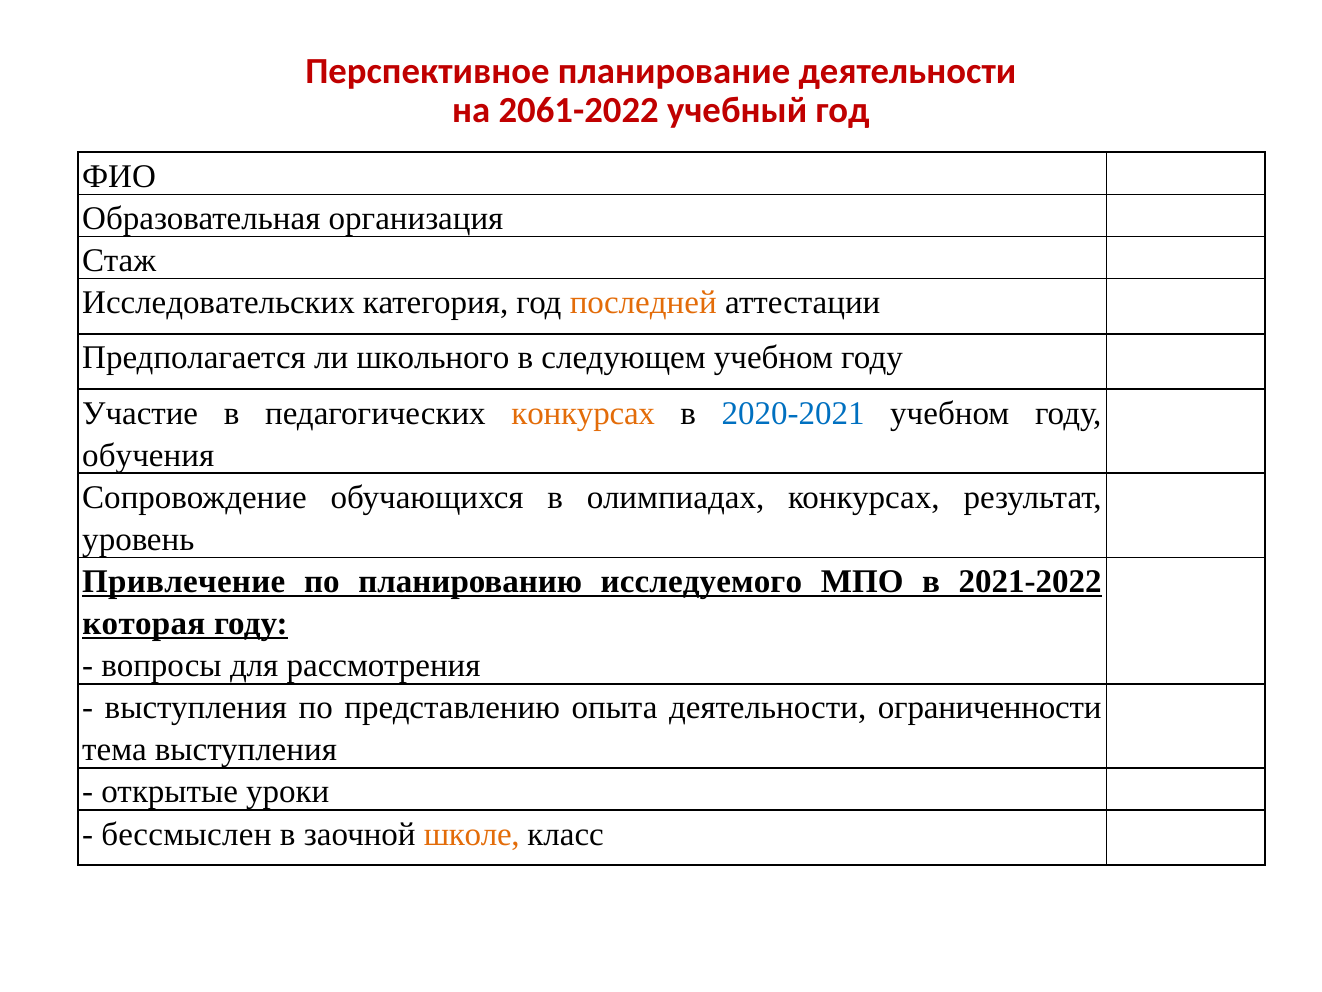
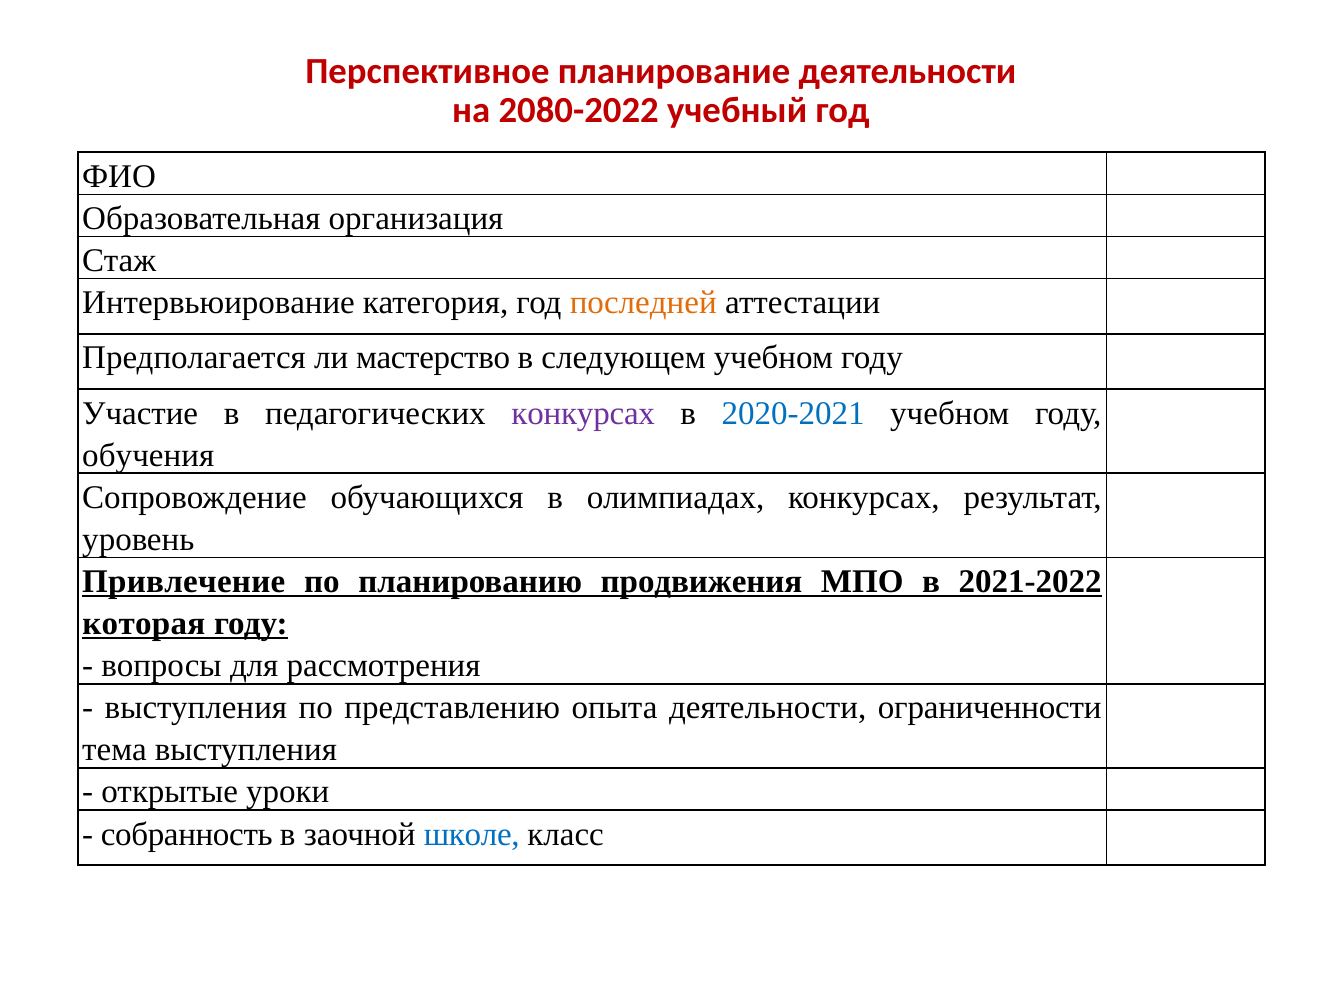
2061-2022: 2061-2022 -> 2080-2022
Исследовательских: Исследовательских -> Интервьюирование
школьного: школьного -> мастерство
конкурсах at (583, 413) colour: orange -> purple
исследуемого: исследуемого -> продвижения
бессмыслен: бессмыслен -> собранность
школе colour: orange -> blue
